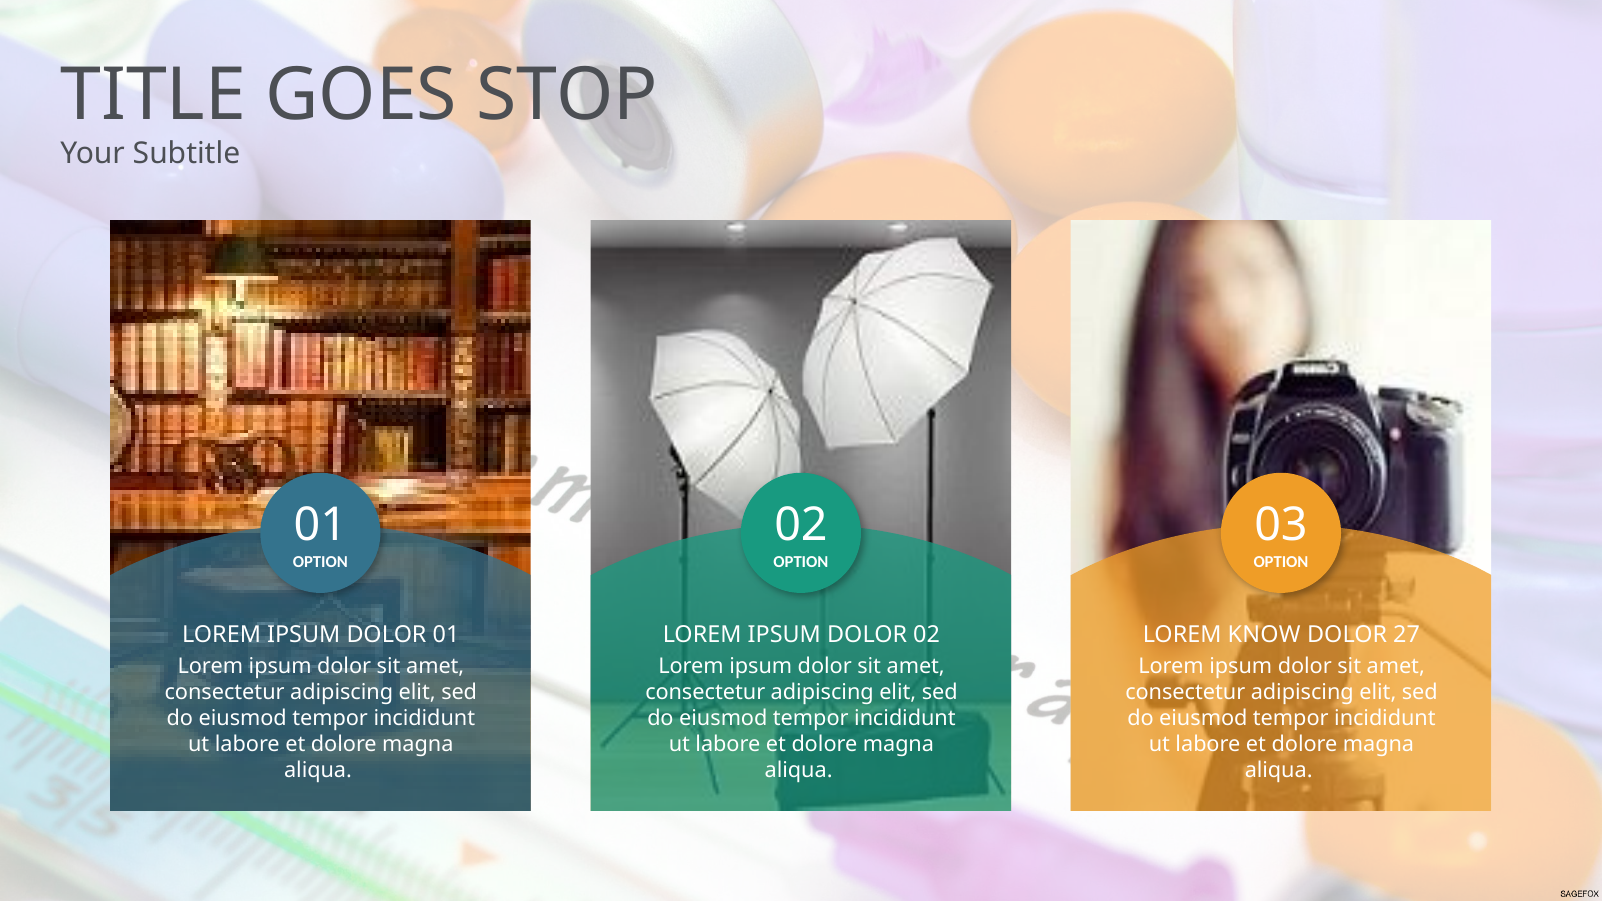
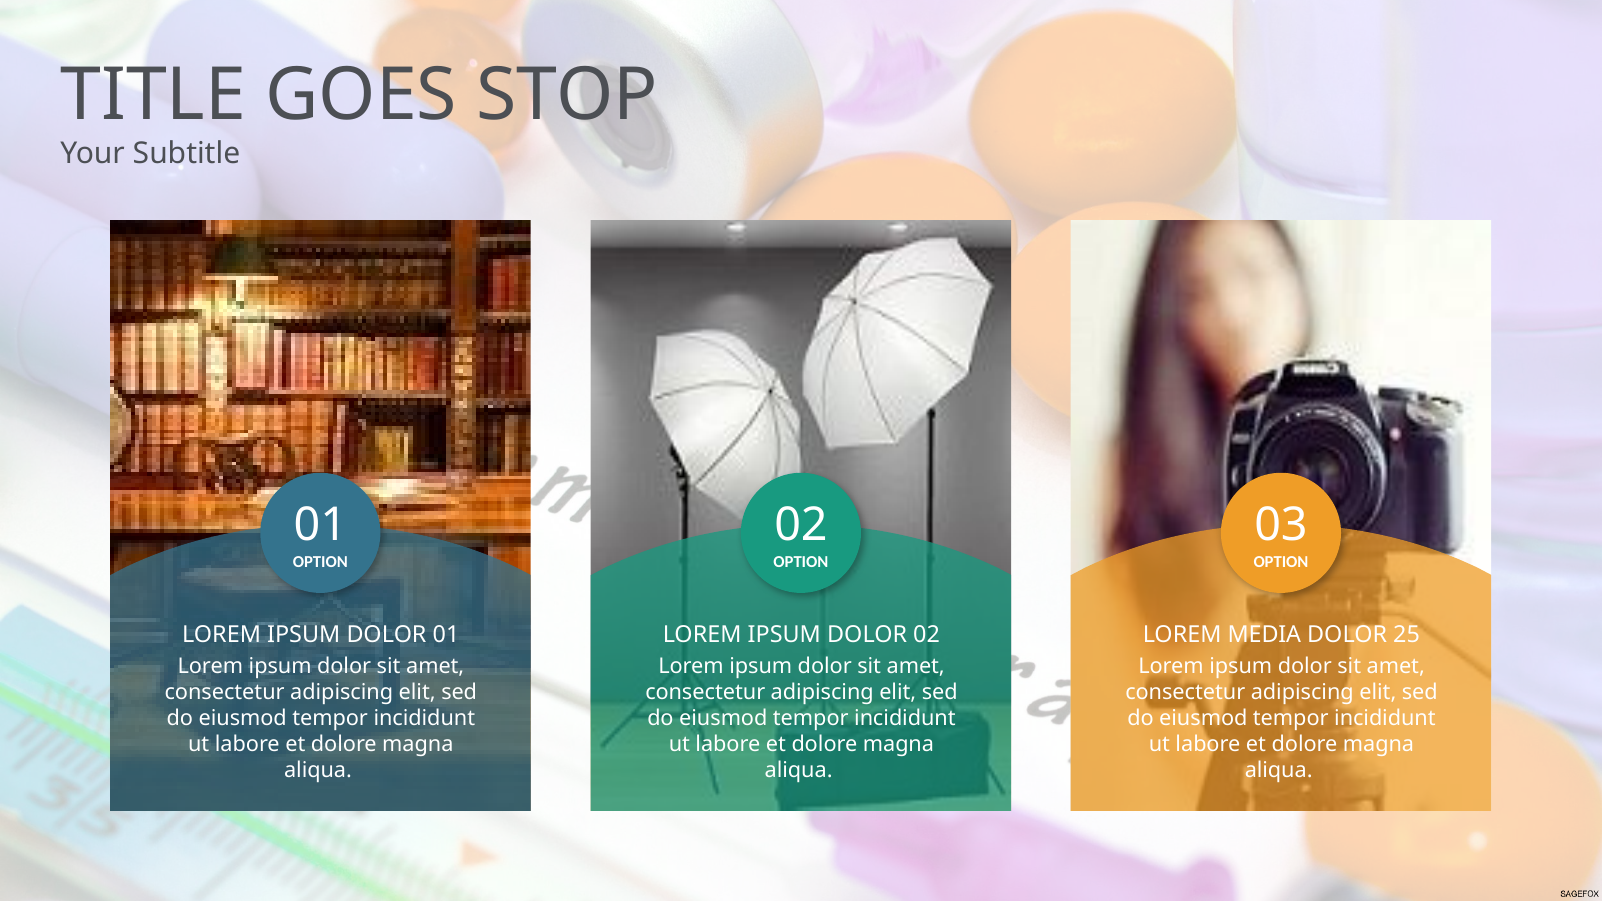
KNOW: KNOW -> MEDIA
27: 27 -> 25
